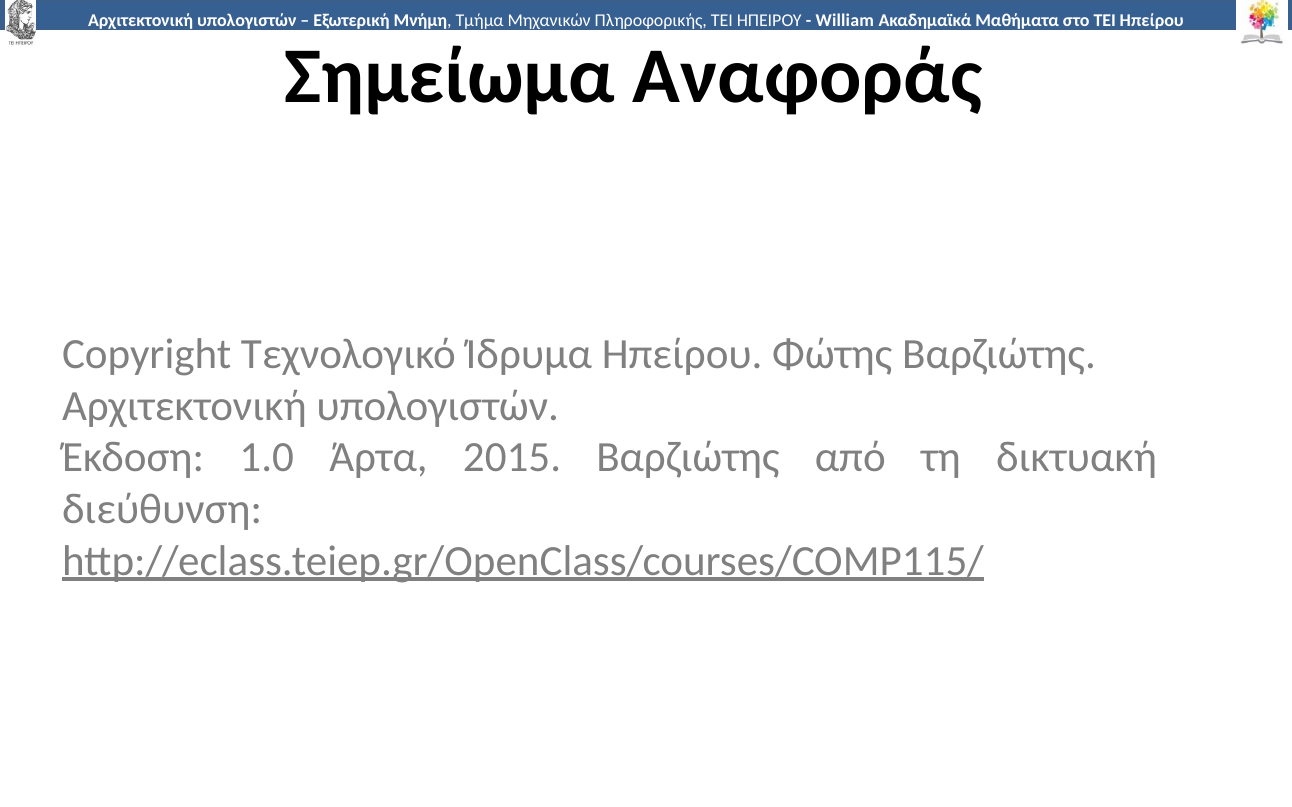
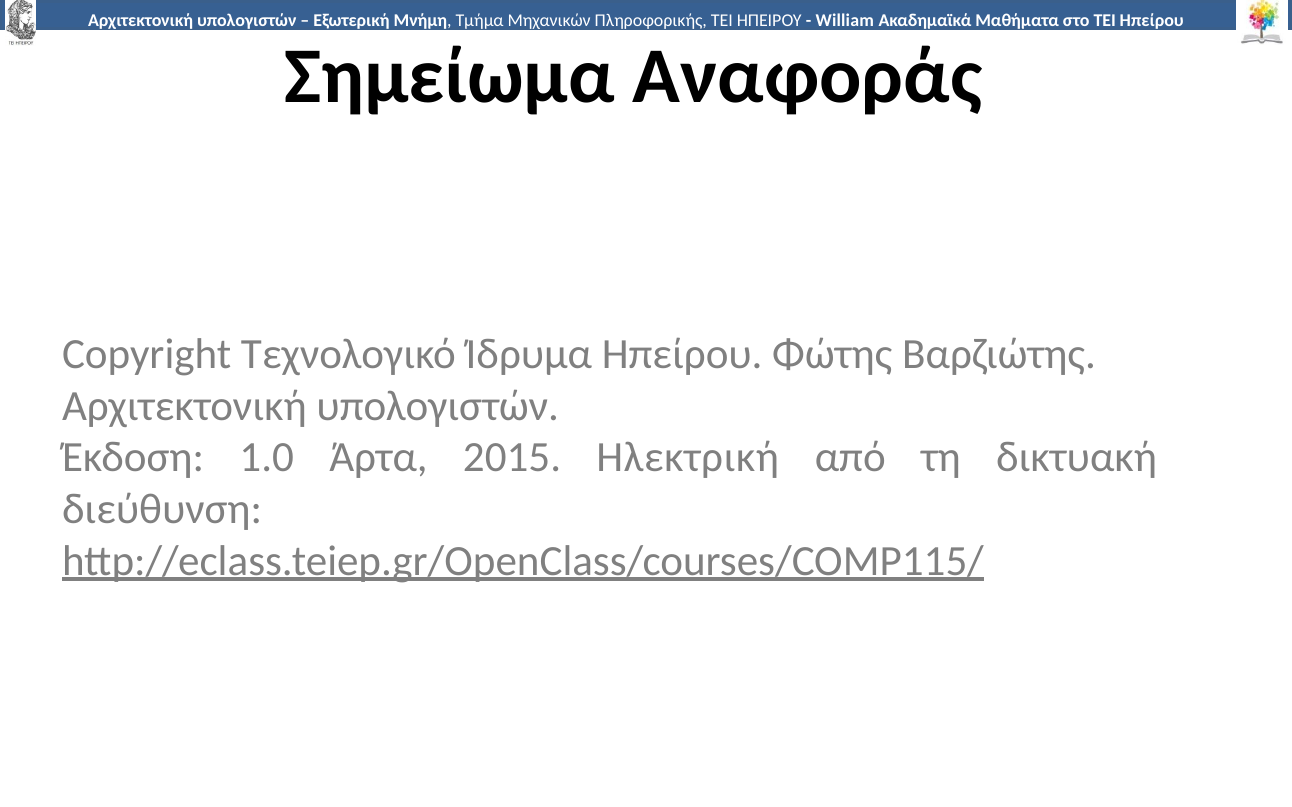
2015 Βαρζιώτης: Βαρζιώτης -> Ηλεκτρική
